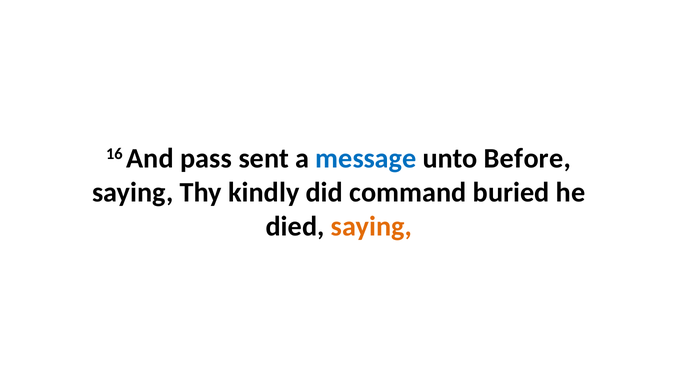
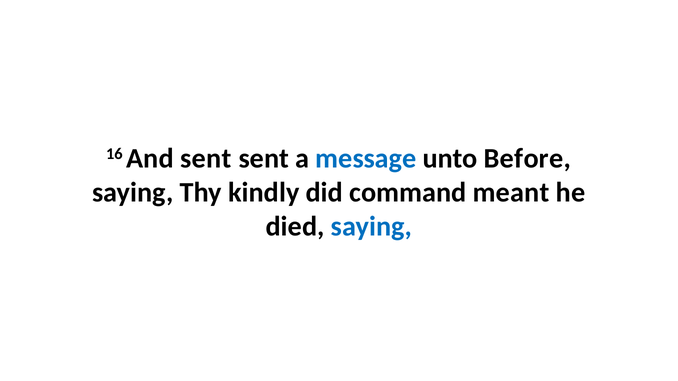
And pass: pass -> sent
buried: buried -> meant
saying at (371, 227) colour: orange -> blue
